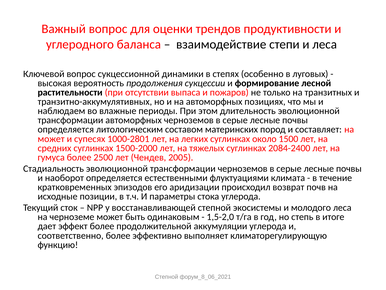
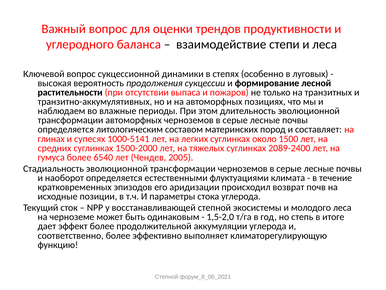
может at (51, 139): может -> глинах
1000-2801: 1000-2801 -> 1000-5141
2084-2400: 2084-2400 -> 2089-2400
2500: 2500 -> 6540
